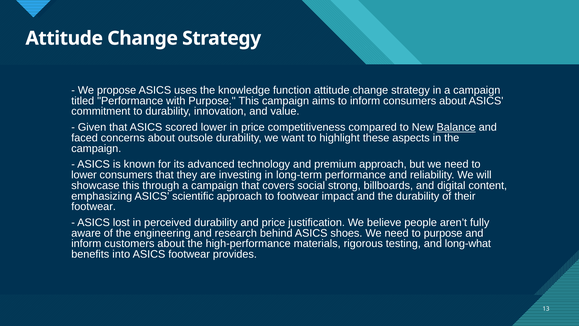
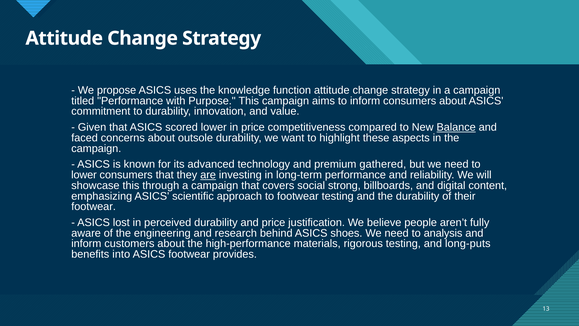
premium approach: approach -> gathered
are underline: none -> present
footwear impact: impact -> testing
to purpose: purpose -> analysis
long-what: long-what -> long-puts
